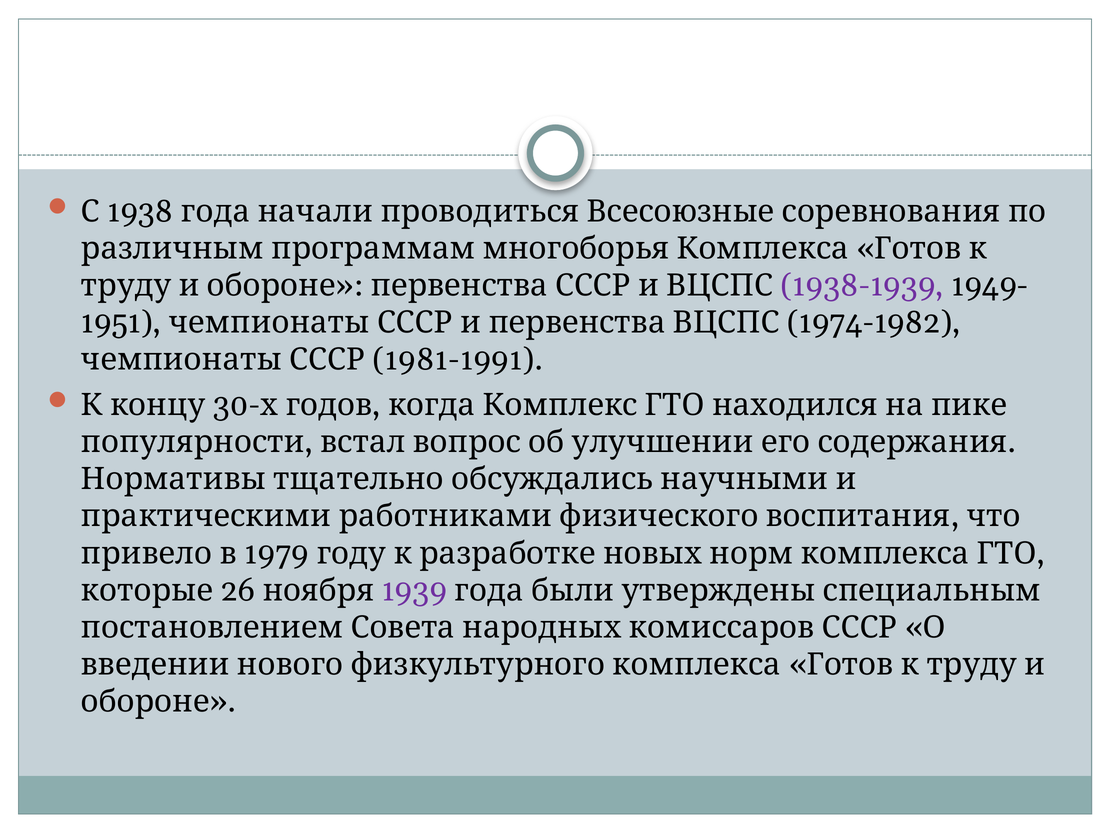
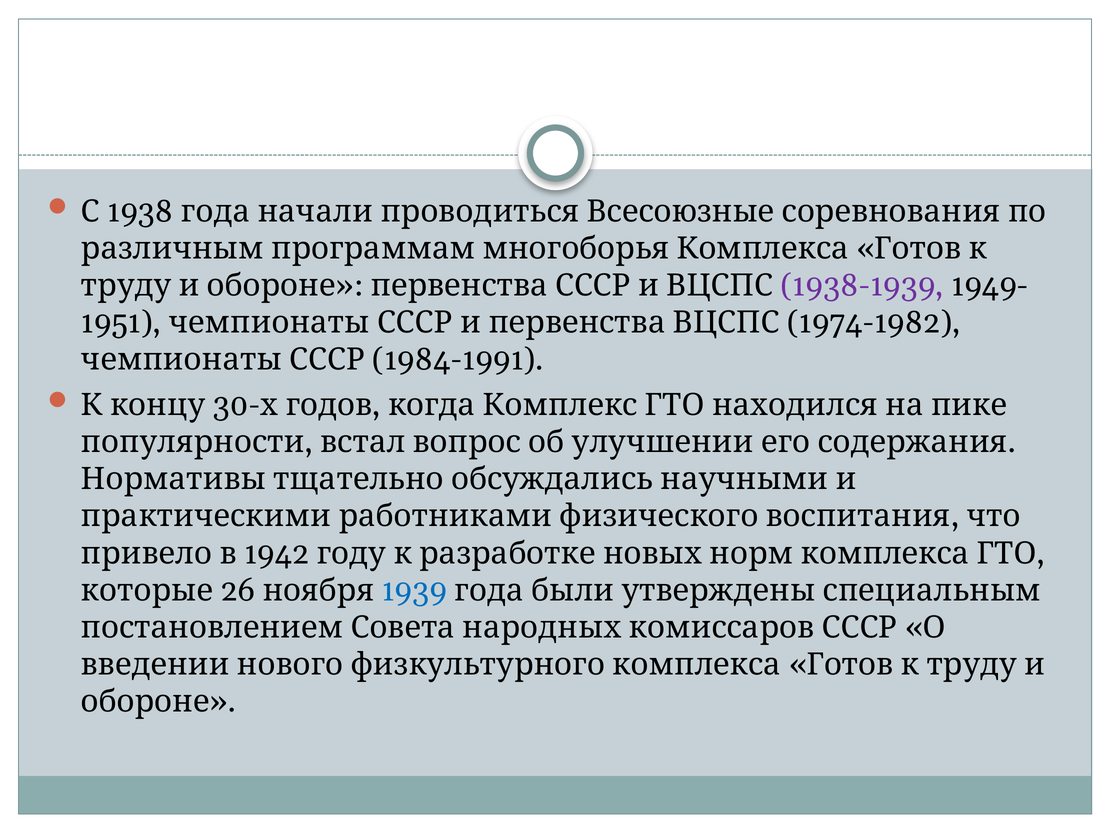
1981-1991: 1981-1991 -> 1984-1991
1979: 1979 -> 1942
1939 colour: purple -> blue
